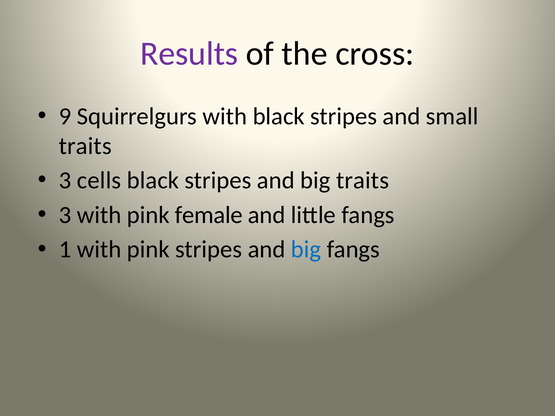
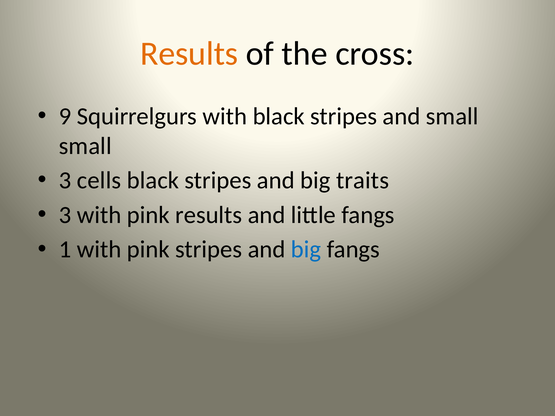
Results at (189, 54) colour: purple -> orange
traits at (85, 146): traits -> small
pink female: female -> results
